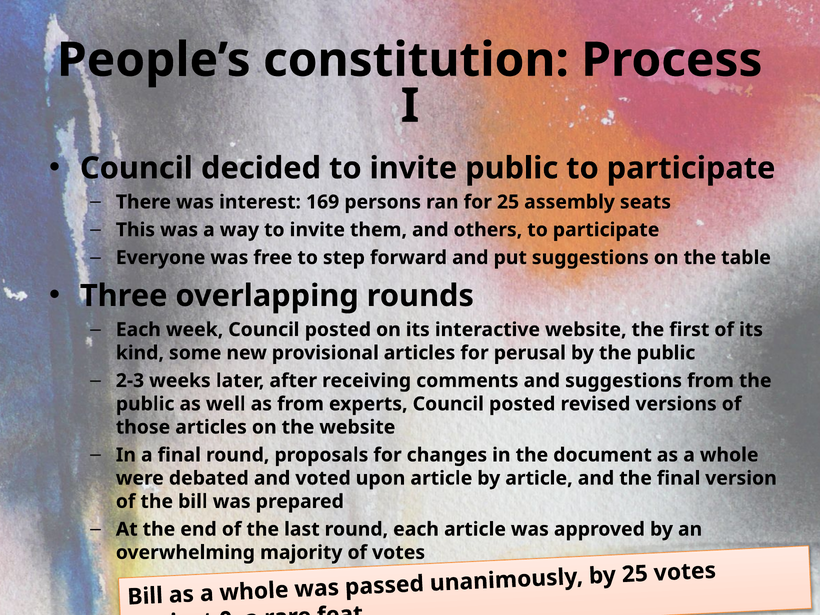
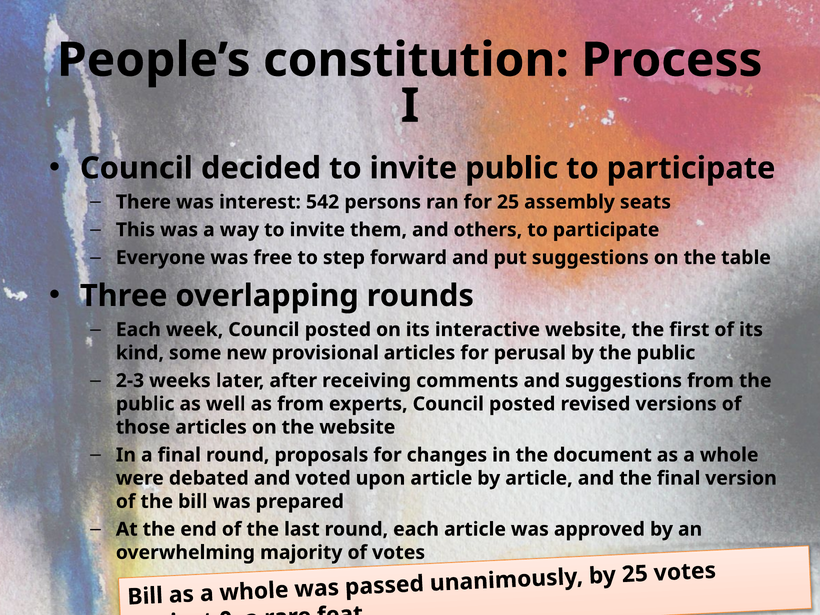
169: 169 -> 542
